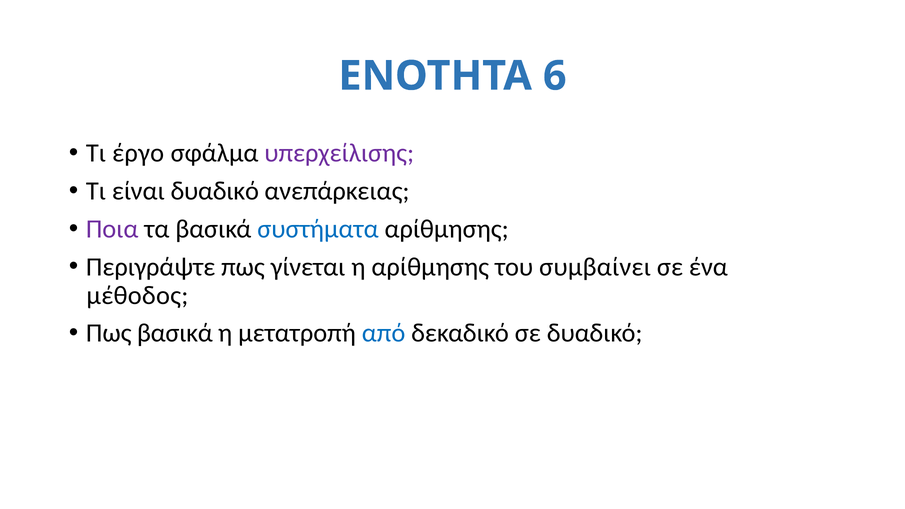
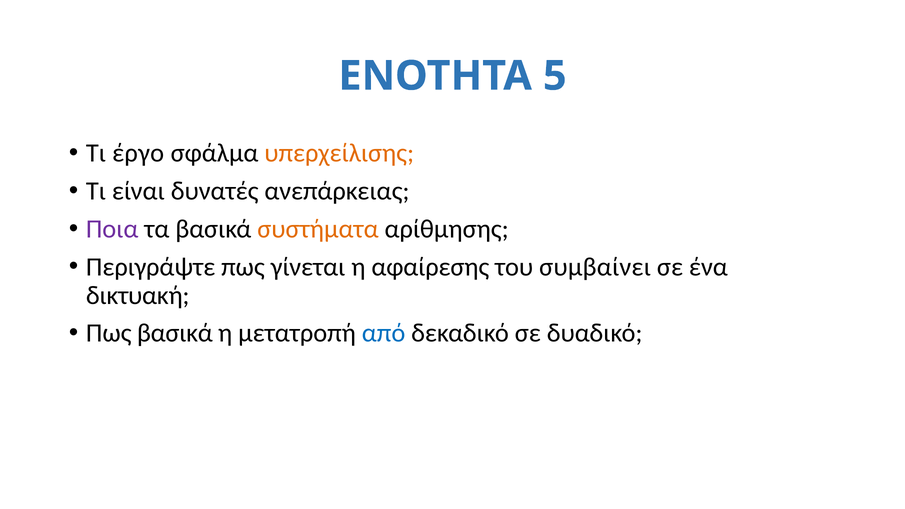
6: 6 -> 5
υπερχείλισης colour: purple -> orange
είναι δυαδικό: δυαδικό -> δυνατές
συστήματα colour: blue -> orange
η αρίθμησης: αρίθμησης -> αφαίρεσης
μέθοδος: μέθοδος -> δικτυακή
